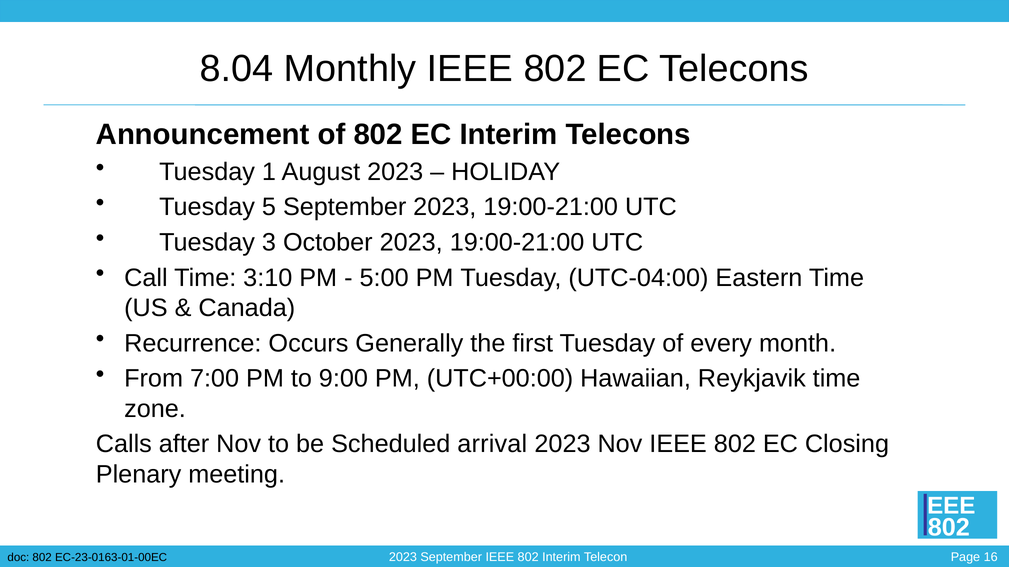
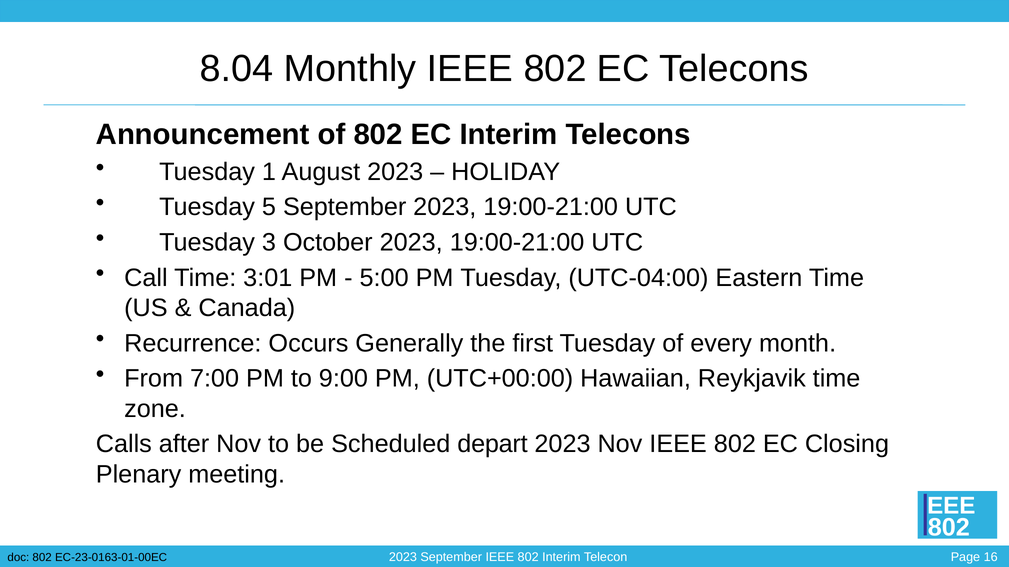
3:10: 3:10 -> 3:01
arrival: arrival -> depart
